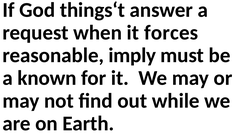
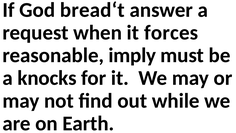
things‘t: things‘t -> bread‘t
known: known -> knocks
